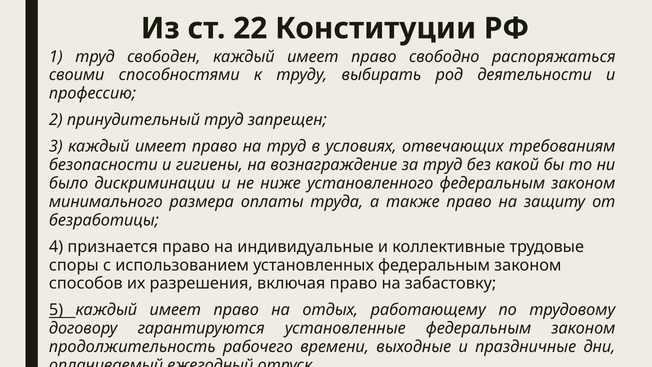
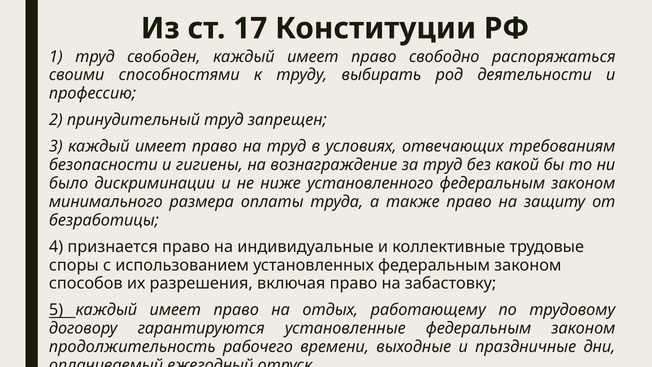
22: 22 -> 17
